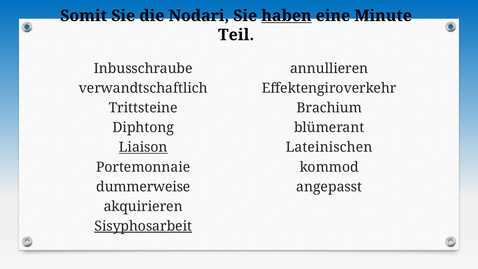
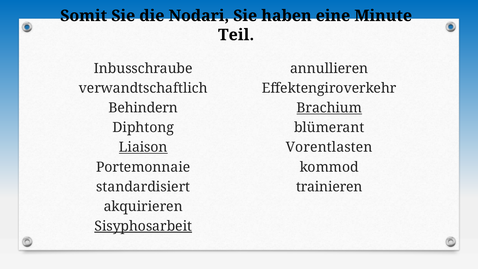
haben underline: present -> none
Trittsteine: Trittsteine -> Behindern
Brachium underline: none -> present
Lateinischen: Lateinischen -> Vorentlasten
dummerweise: dummerweise -> standardisiert
angepasst: angepasst -> trainieren
